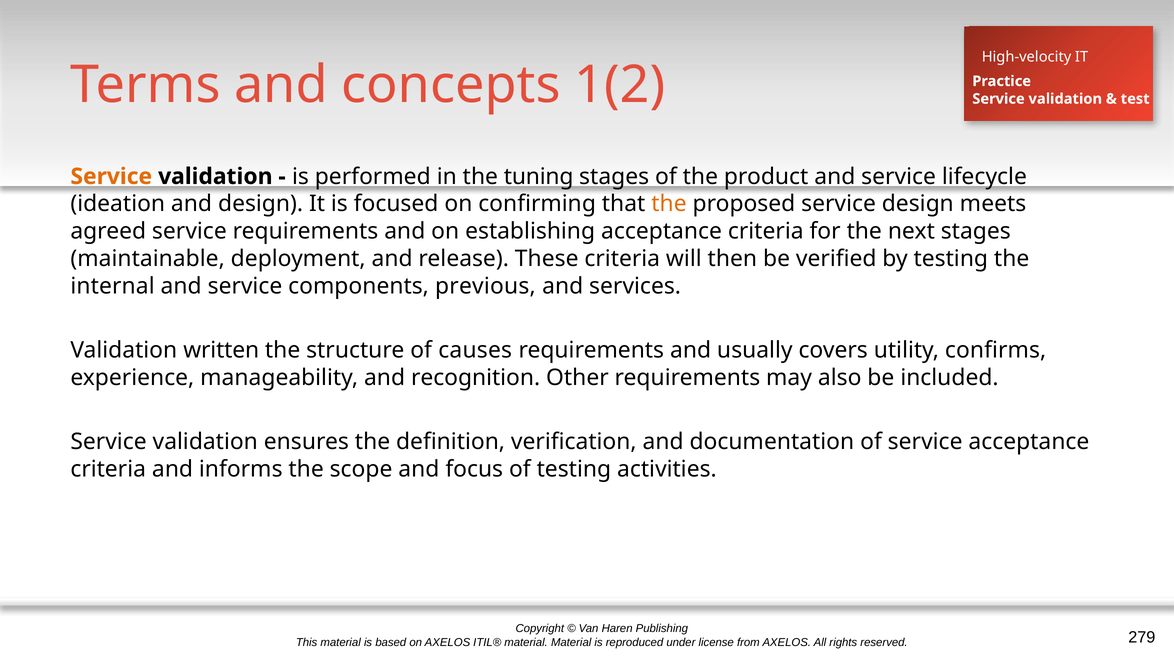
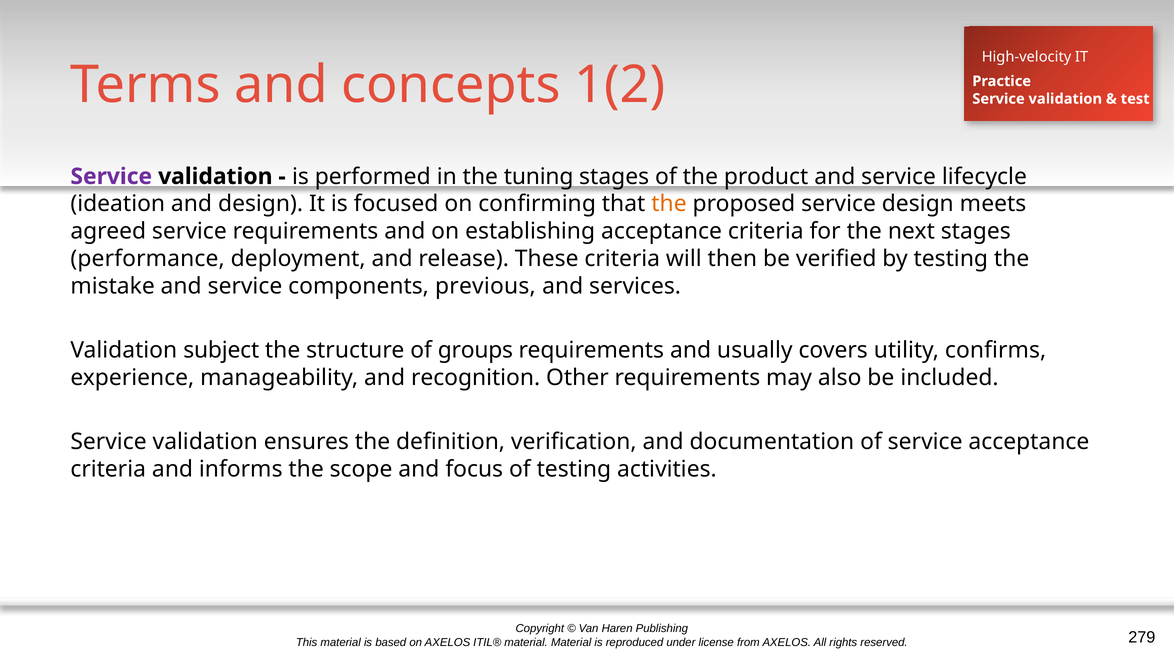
Service at (111, 176) colour: orange -> purple
maintainable: maintainable -> performance
internal: internal -> mistake
written: written -> subject
causes: causes -> groups
